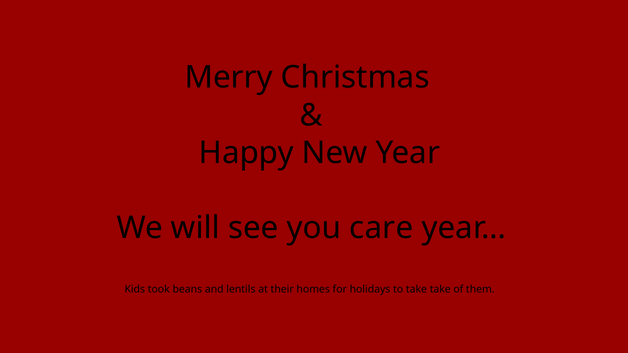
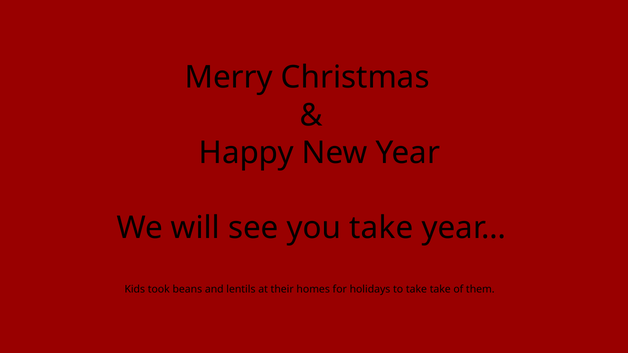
you care: care -> take
